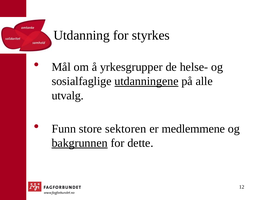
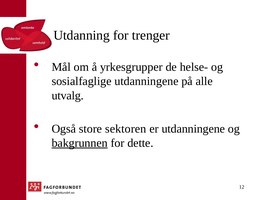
styrkes: styrkes -> trenger
utdanningene at (146, 81) underline: present -> none
Funn: Funn -> Også
er medlemmene: medlemmene -> utdanningene
